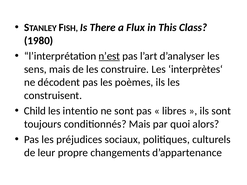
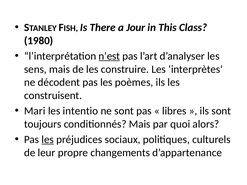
Flux: Flux -> Jour
Child: Child -> Mari
les at (48, 140) underline: none -> present
